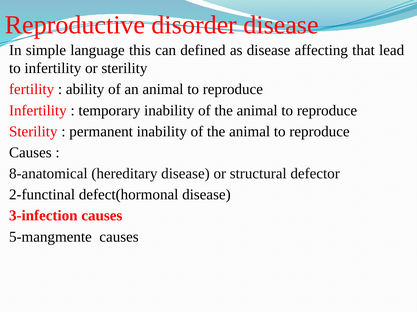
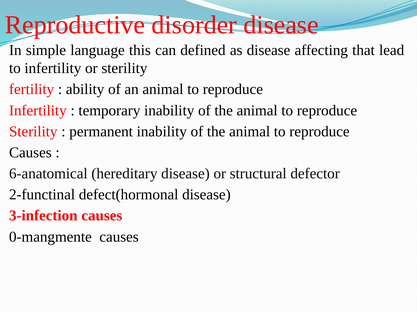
8-anatomical: 8-anatomical -> 6-anatomical
5-mangmente: 5-mangmente -> 0-mangmente
